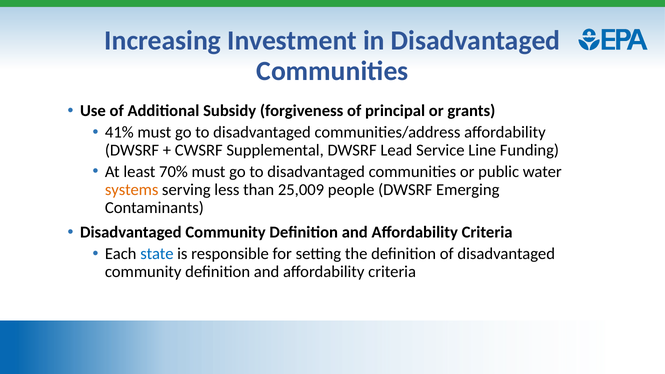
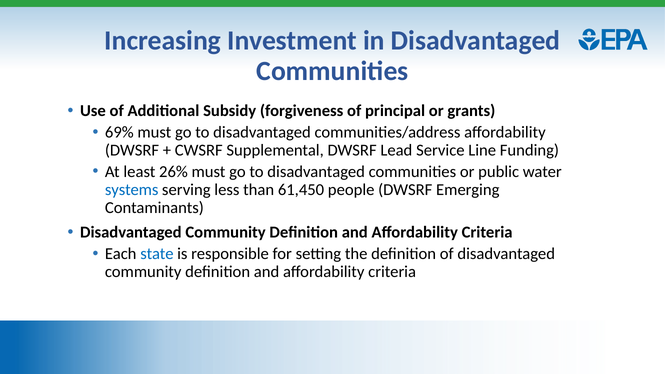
41%: 41% -> 69%
70%: 70% -> 26%
systems colour: orange -> blue
25,009: 25,009 -> 61,450
